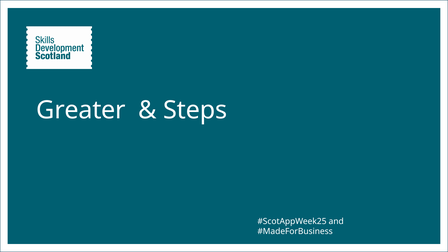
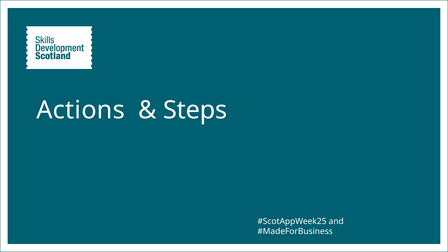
Greater: Greater -> Actions
